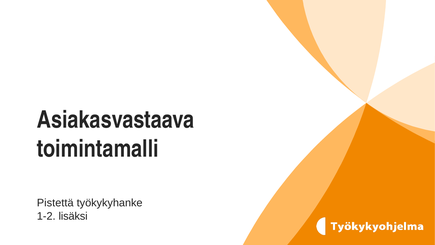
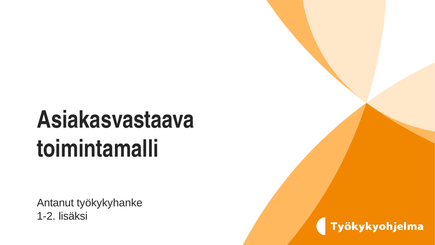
Pistettä: Pistettä -> Antanut
